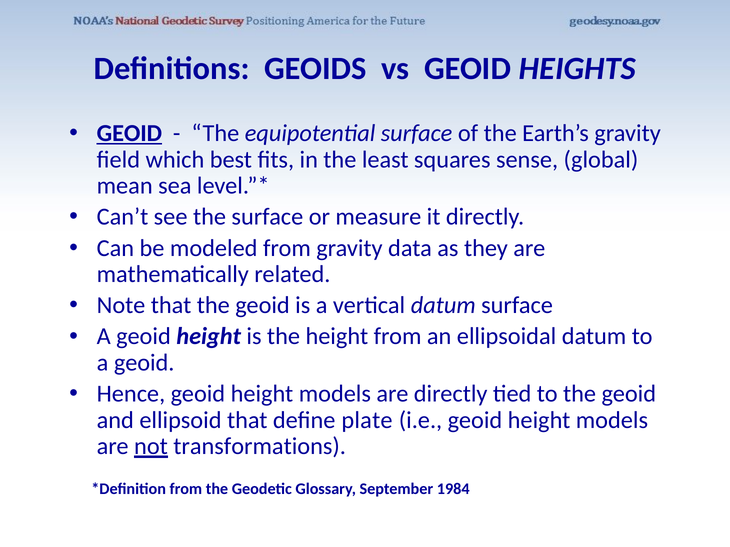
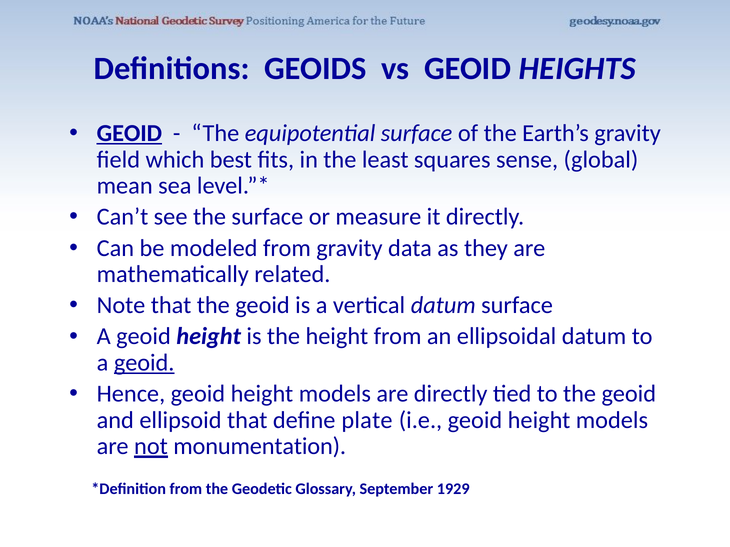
geoid at (144, 363) underline: none -> present
transformations: transformations -> monumentation
1984: 1984 -> 1929
